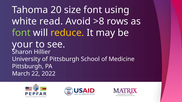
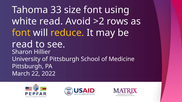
20: 20 -> 33
>8: >8 -> >2
font at (21, 33) colour: light green -> yellow
your at (22, 44): your -> read
